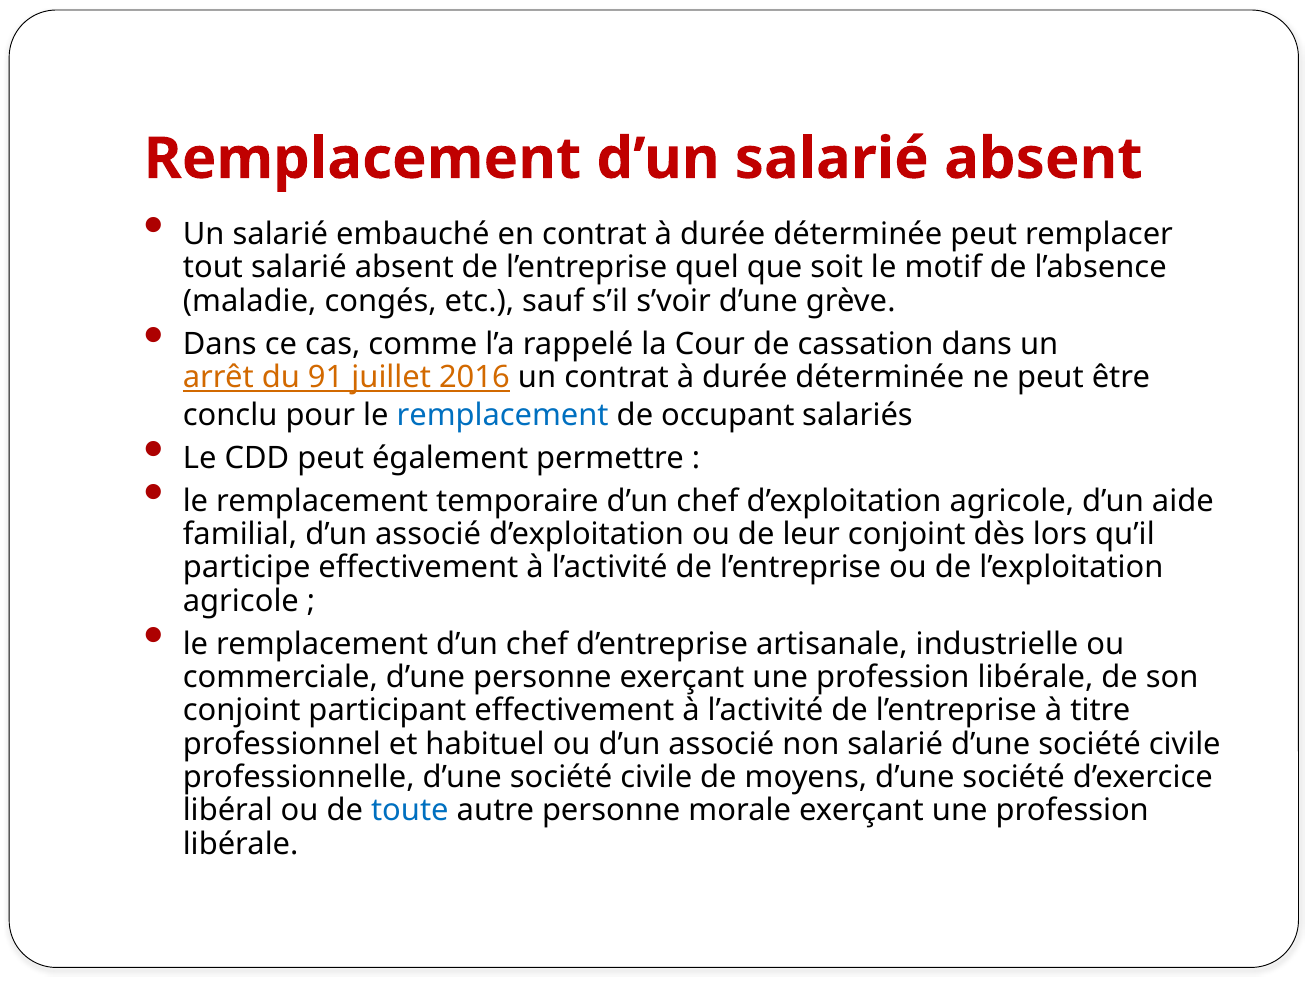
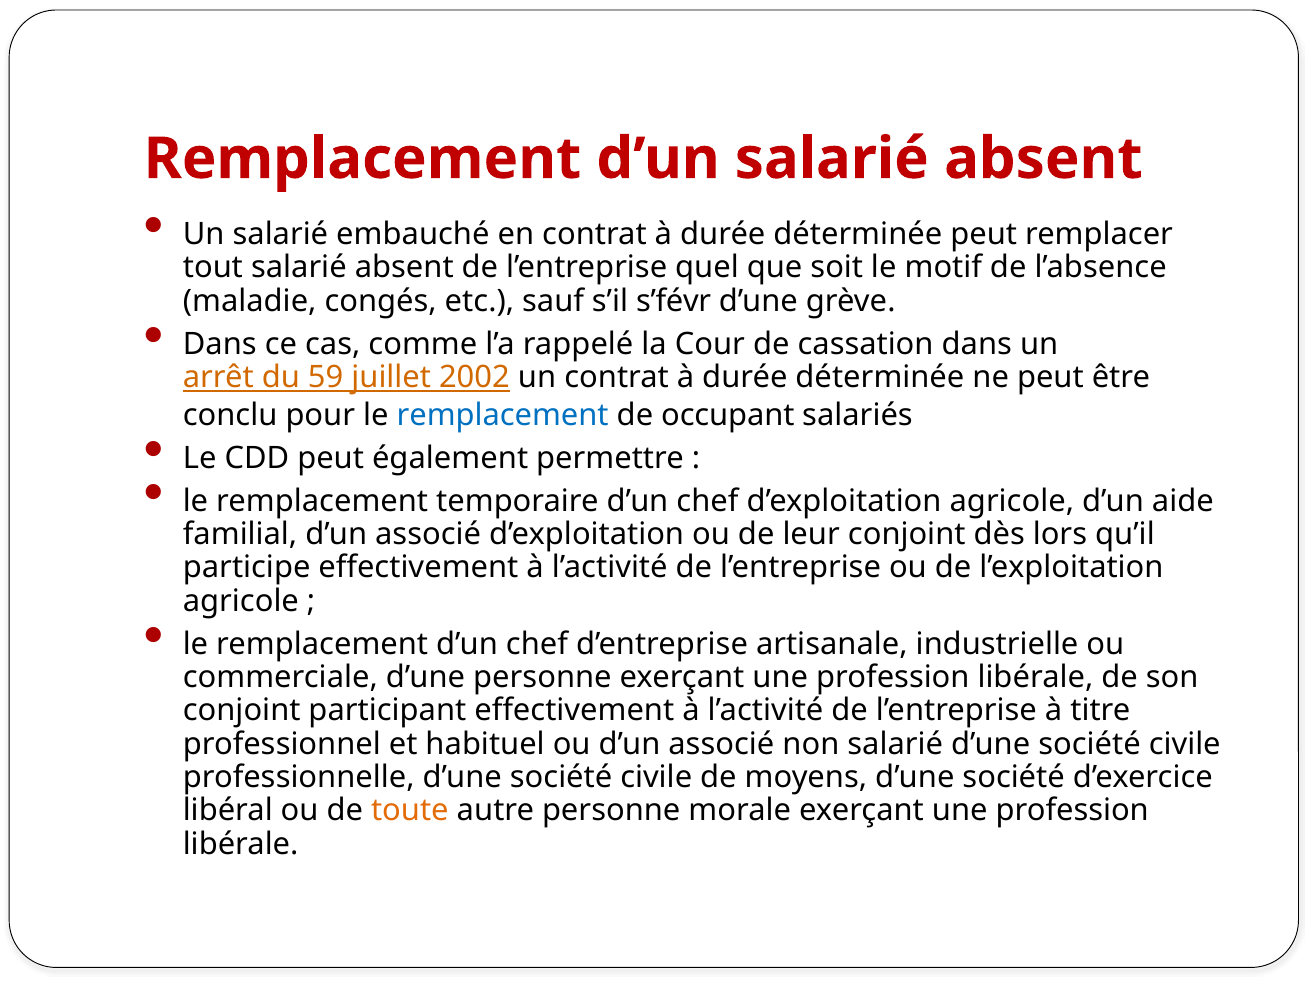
s’voir: s’voir -> s’févr
91: 91 -> 59
2016: 2016 -> 2002
toute colour: blue -> orange
